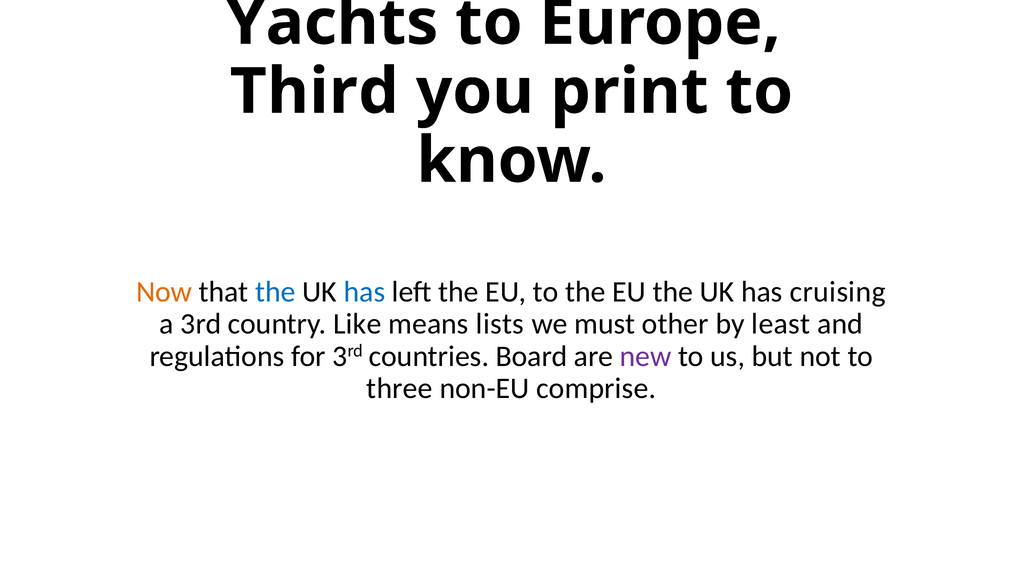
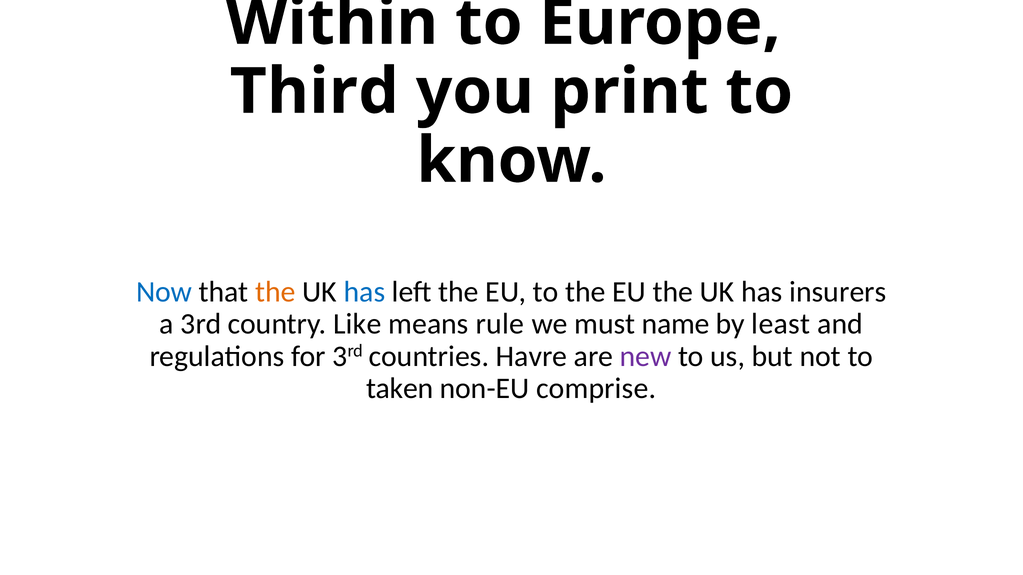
Yachts: Yachts -> Within
Now colour: orange -> blue
the at (275, 292) colour: blue -> orange
cruising: cruising -> insurers
lists: lists -> rule
other: other -> name
Board: Board -> Havre
three: three -> taken
